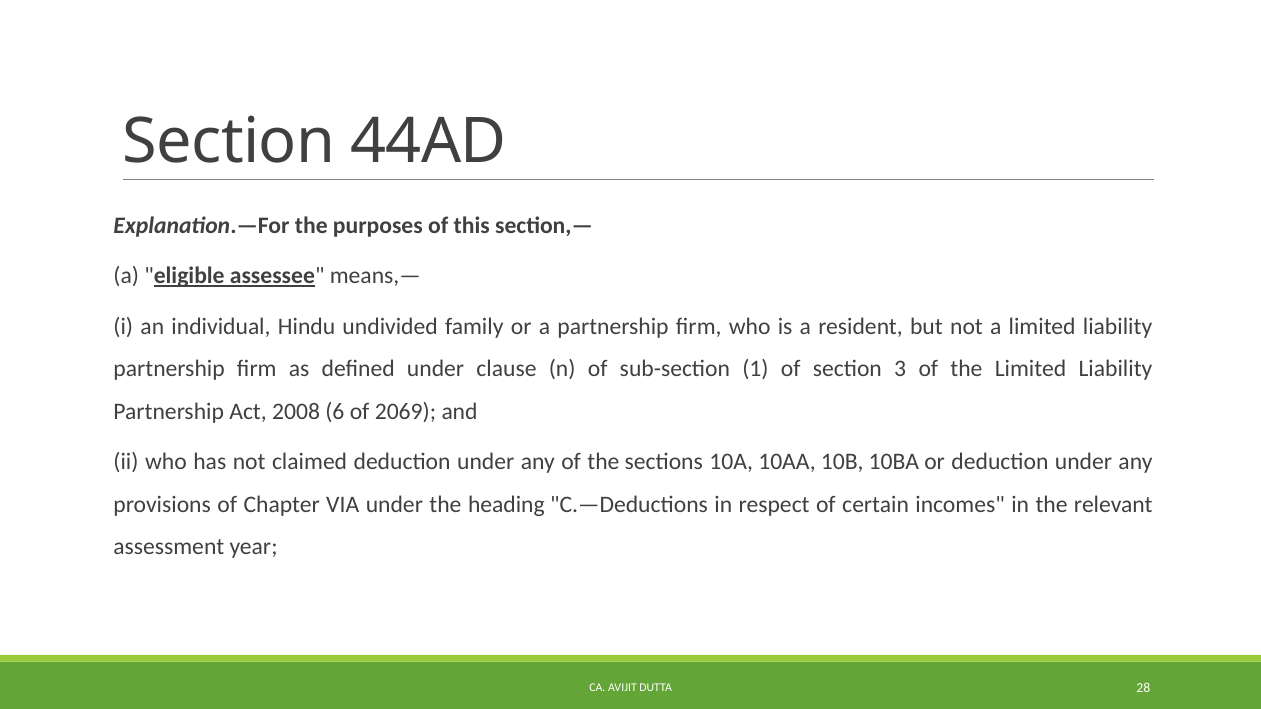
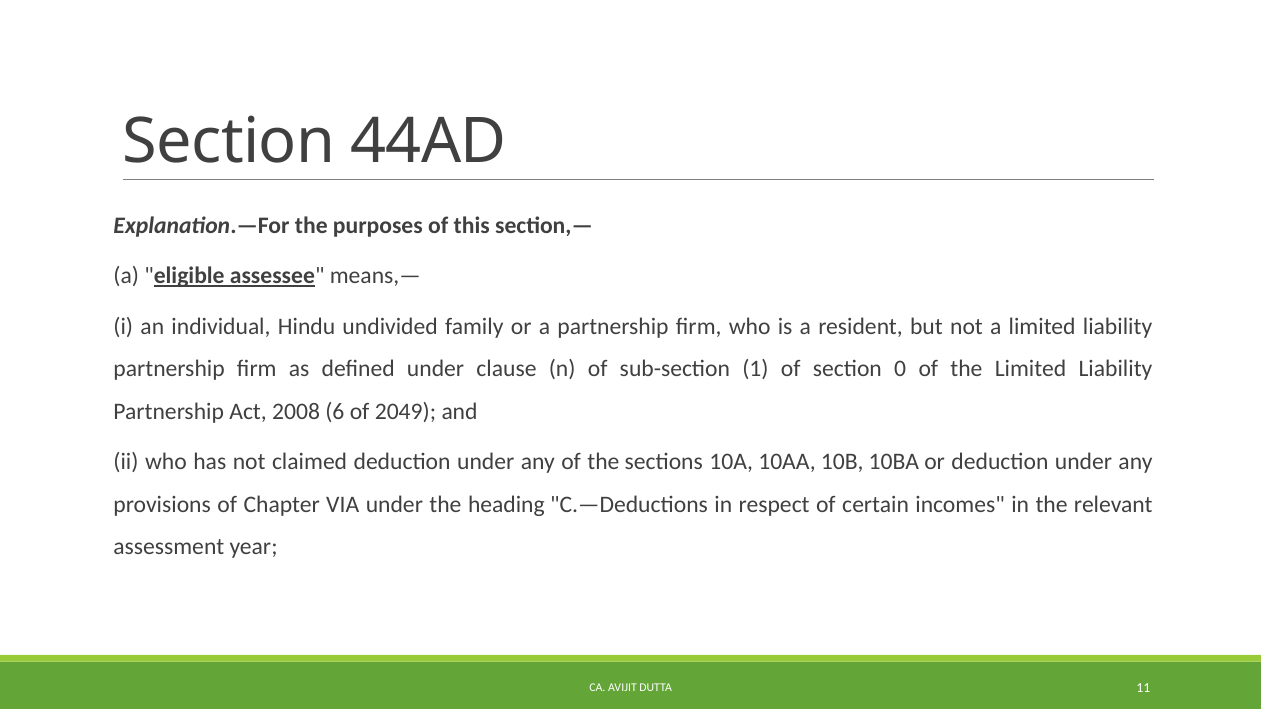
3: 3 -> 0
2069: 2069 -> 2049
28: 28 -> 11
